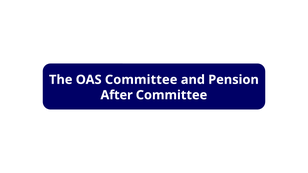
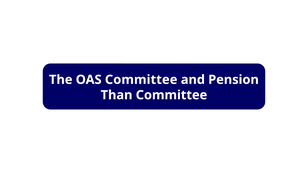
After: After -> Than
